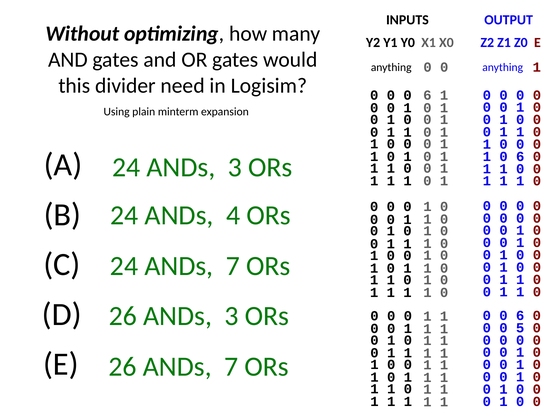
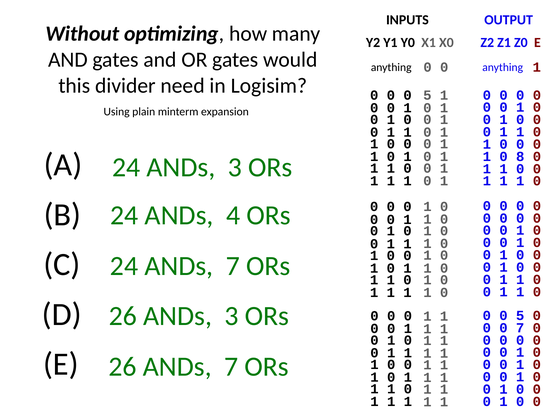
6 at (427, 95): 6 -> 5
1 0 6: 6 -> 8
6 at (520, 316): 6 -> 5
0 5: 5 -> 7
